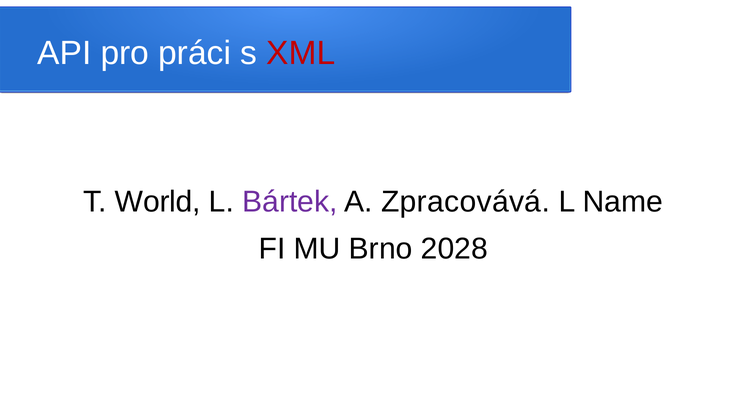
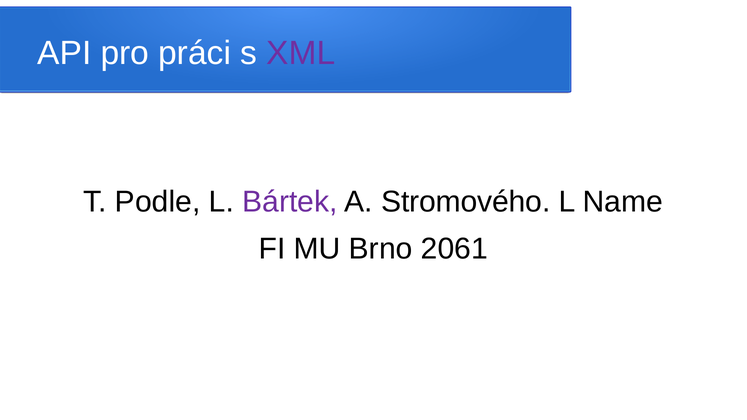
XML colour: red -> purple
World: World -> Podle
Zpracovává: Zpracovává -> Stromového
2028: 2028 -> 2061
